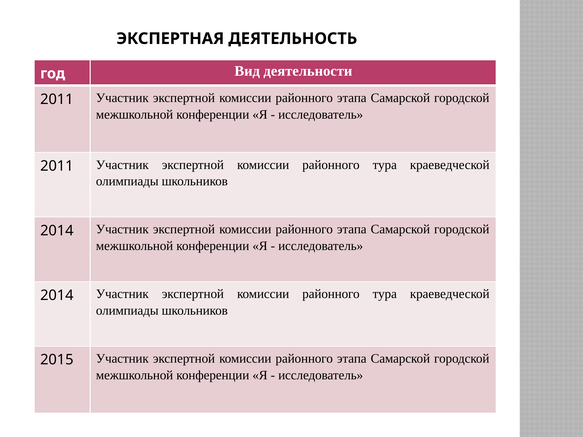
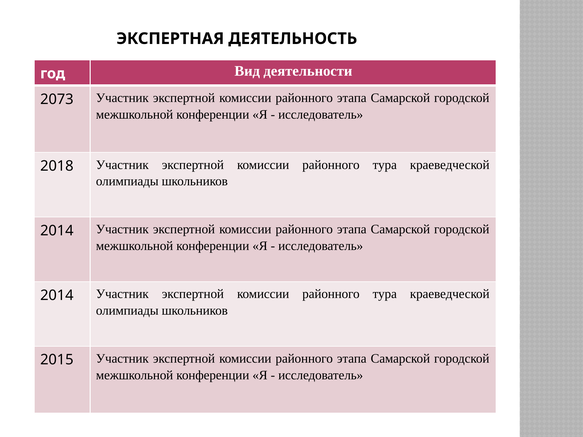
2011 at (57, 99): 2011 -> 2073
2011 at (57, 166): 2011 -> 2018
